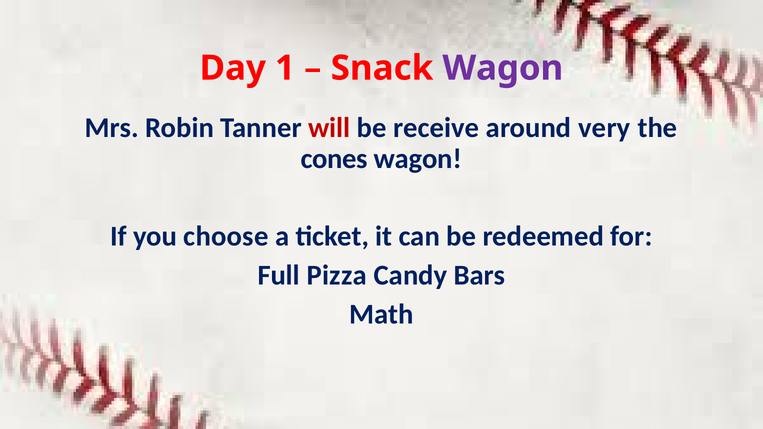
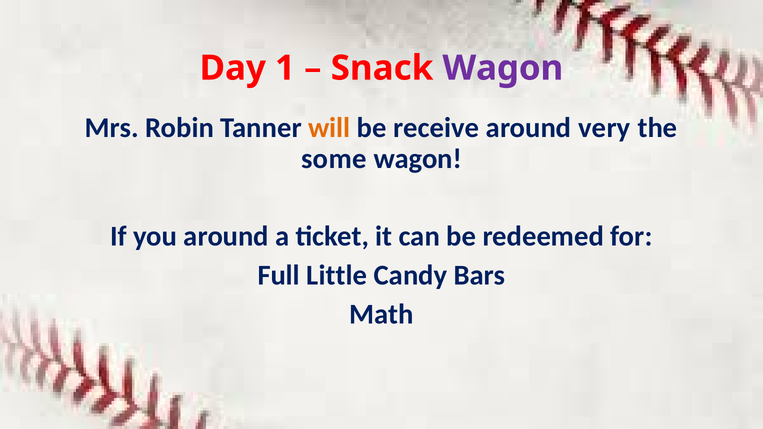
will colour: red -> orange
cones: cones -> some
you choose: choose -> around
Pizza: Pizza -> Little
